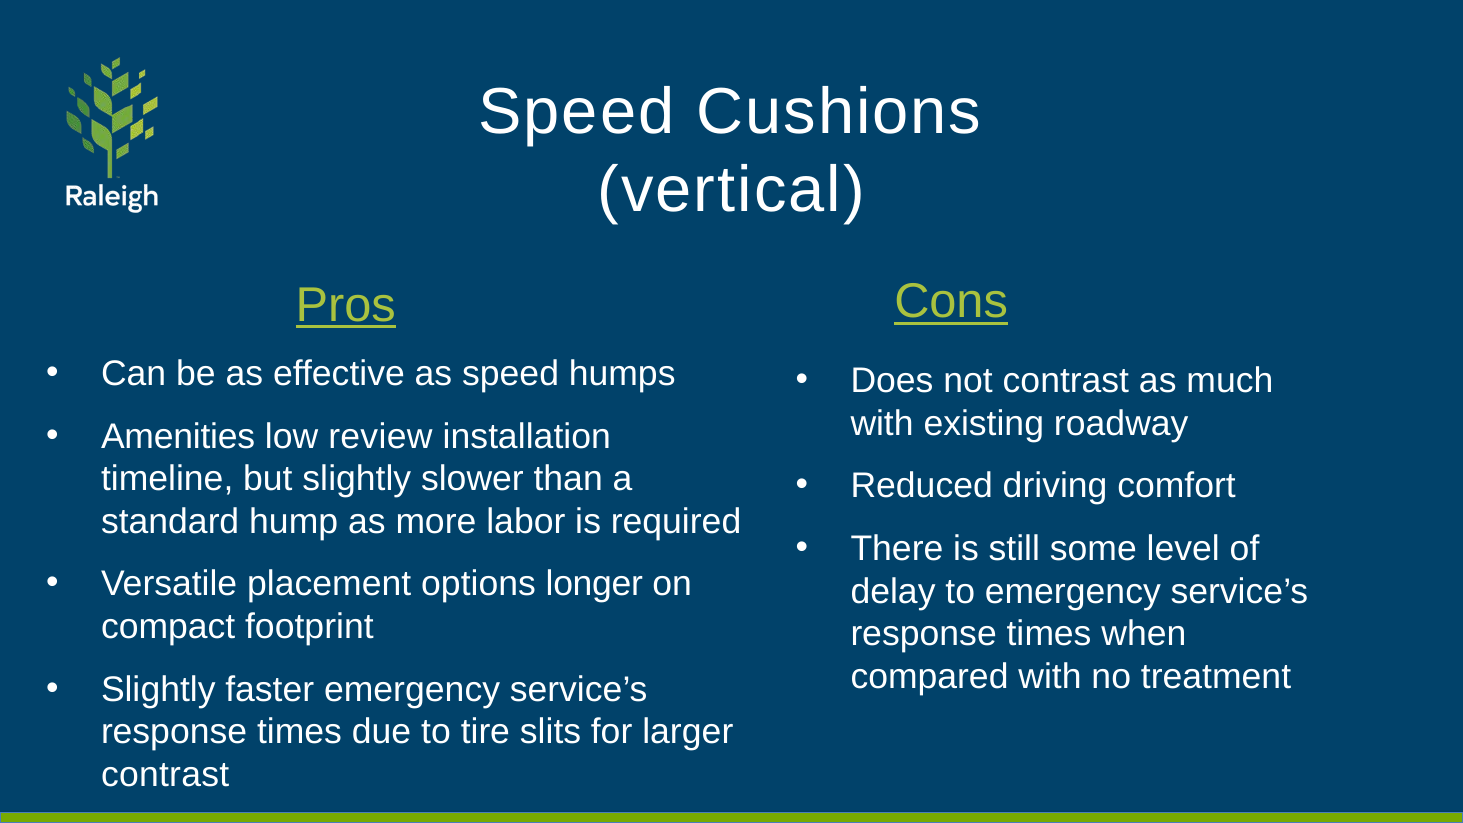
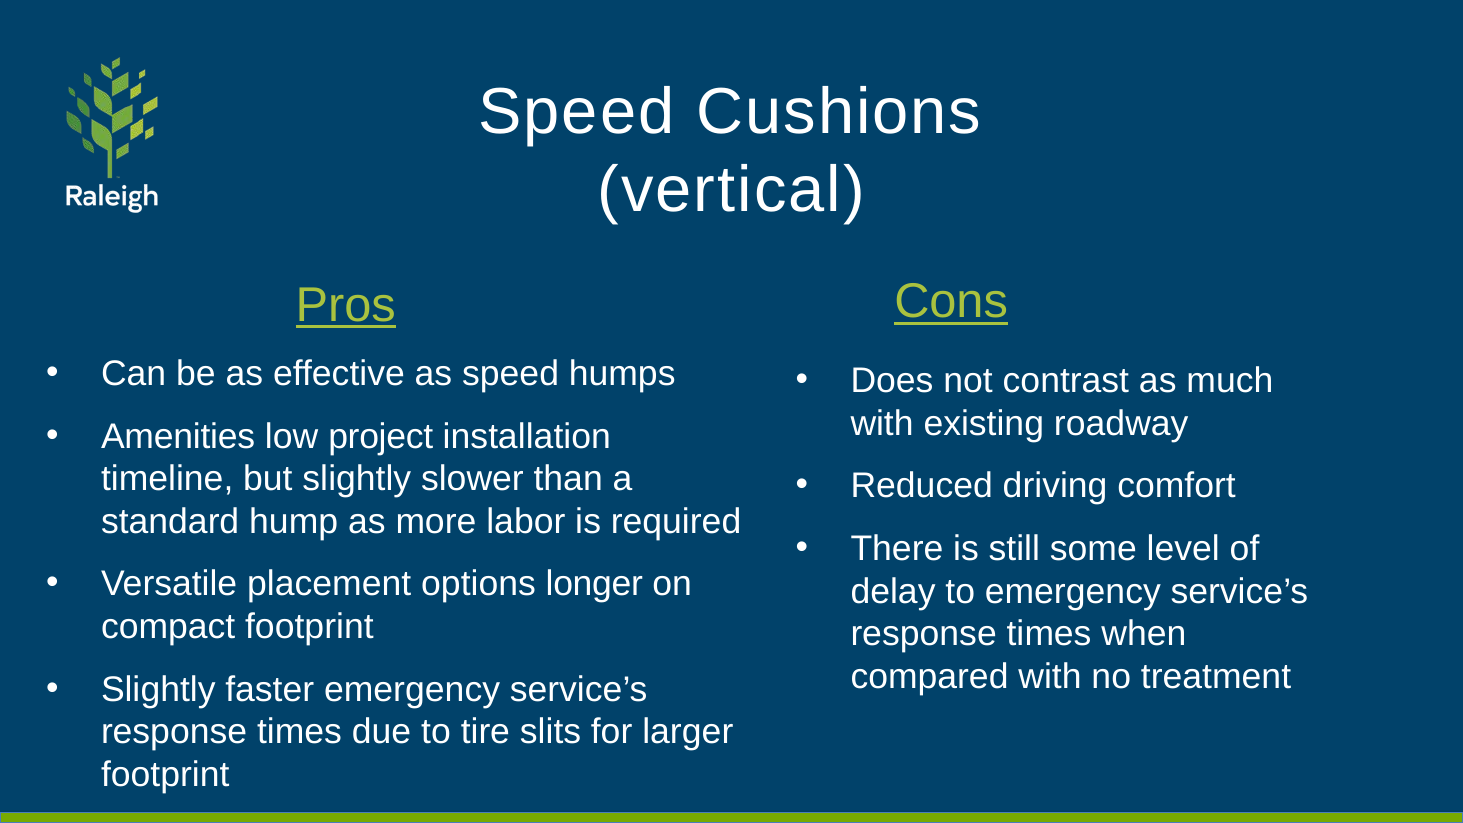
review: review -> project
contrast at (165, 775): contrast -> footprint
